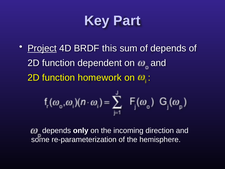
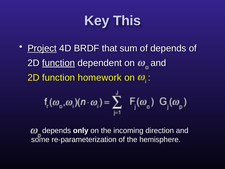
Part: Part -> This
this: this -> that
function at (59, 63) underline: none -> present
